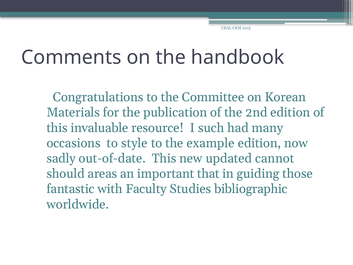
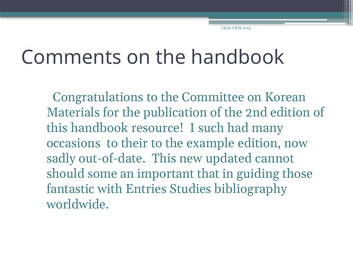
this invaluable: invaluable -> handbook
style: style -> their
areas: areas -> some
Faculty: Faculty -> Entries
bibliographic: bibliographic -> bibliography
